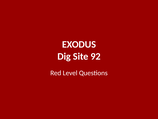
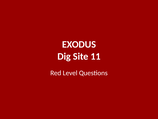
92: 92 -> 11
